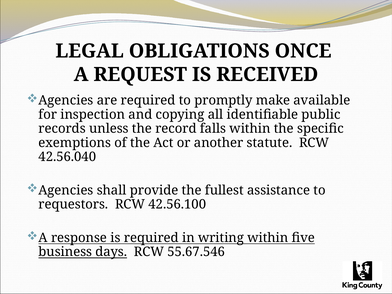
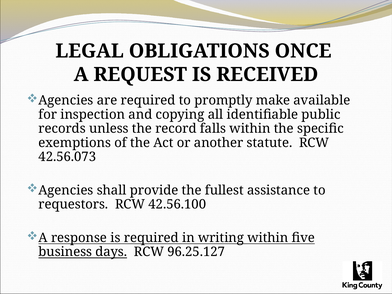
42.56.040: 42.56.040 -> 42.56.073
55.67.546: 55.67.546 -> 96.25.127
